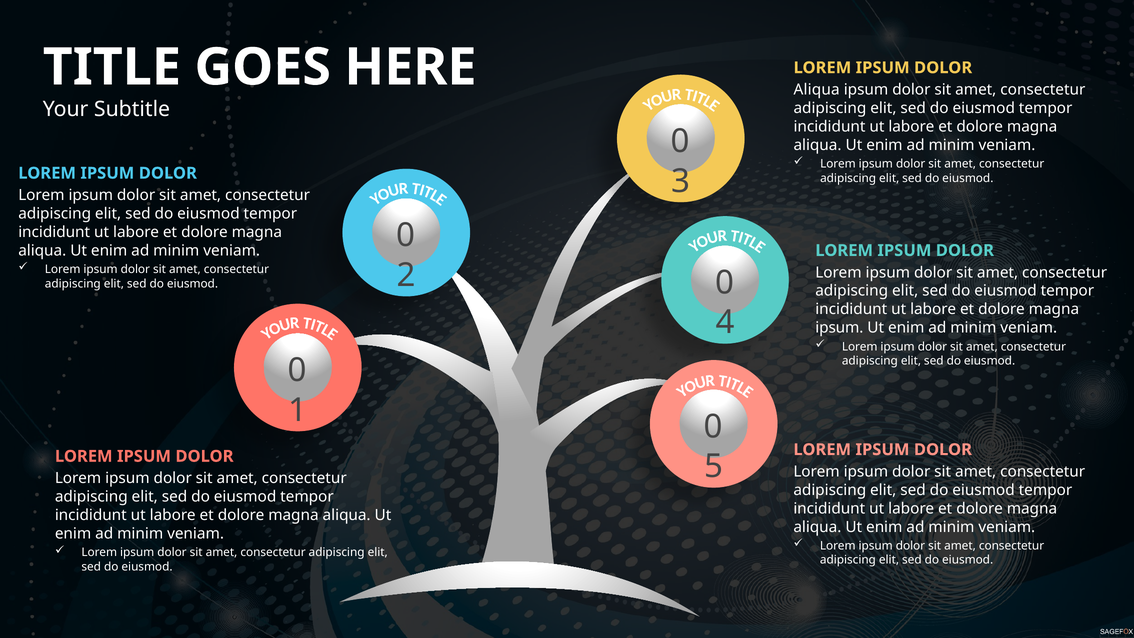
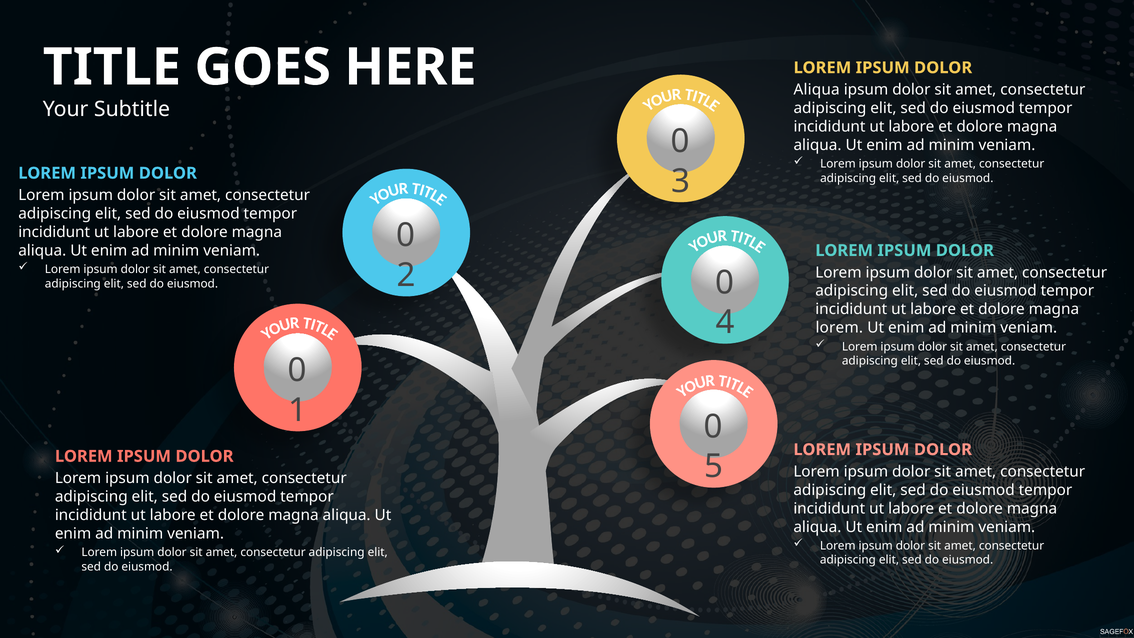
ipsum at (839, 328): ipsum -> lorem
